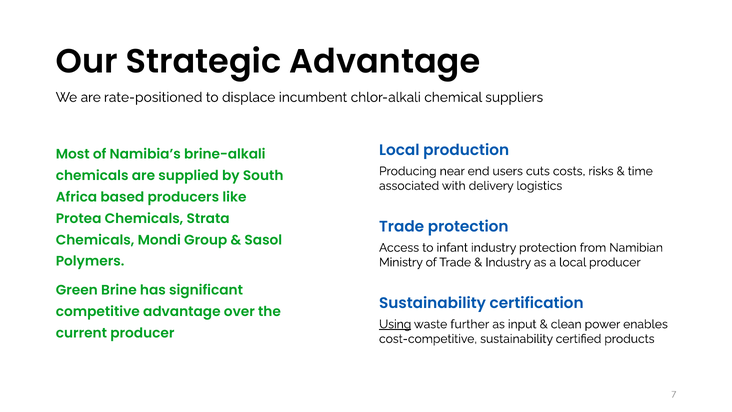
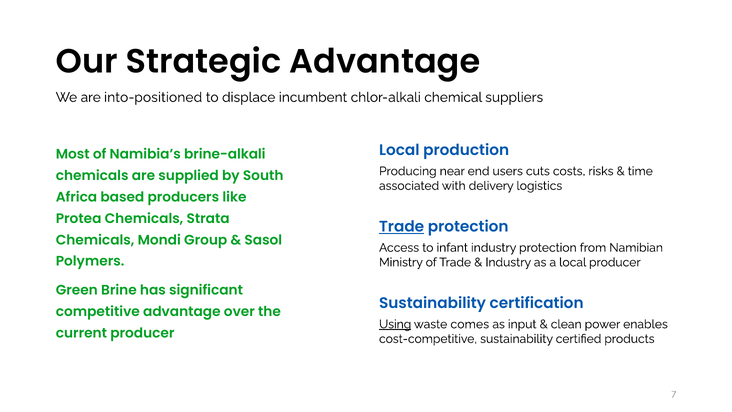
rate-positioned: rate-positioned -> into-positioned
Trade at (402, 227) underline: none -> present
further: further -> comes
